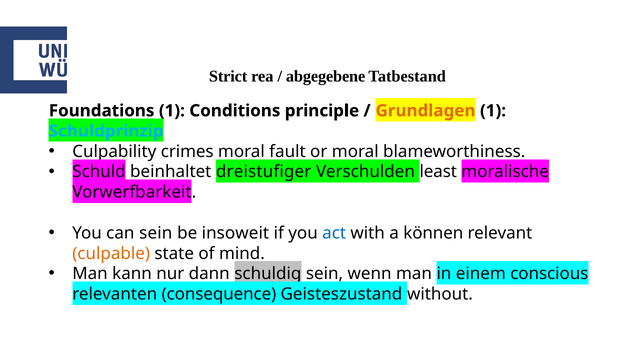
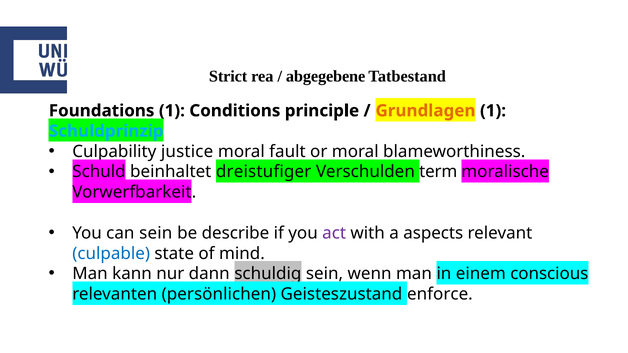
crimes: crimes -> justice
least: least -> term
insoweit: insoweit -> describe
act colour: blue -> purple
können: können -> aspects
culpable colour: orange -> blue
consequence: consequence -> persönlichen
without: without -> enforce
